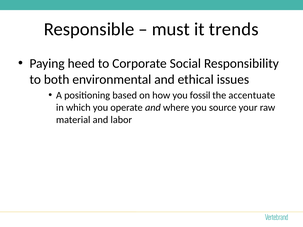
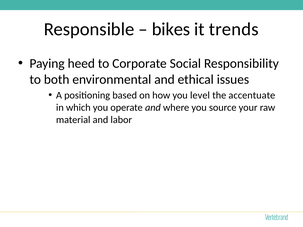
must: must -> bikes
fossil: fossil -> level
